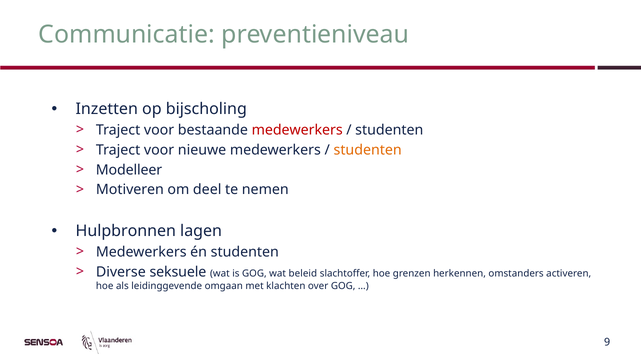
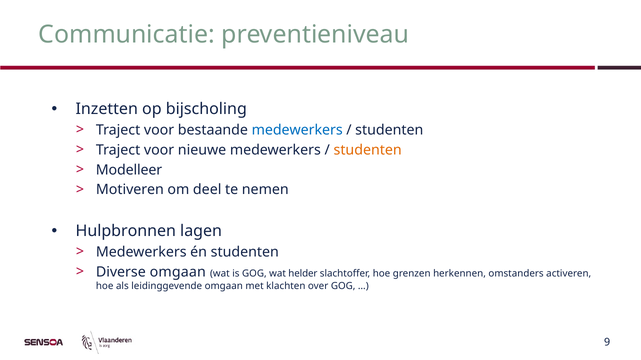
medewerkers at (297, 130) colour: red -> blue
Diverse seksuele: seksuele -> omgaan
beleid: beleid -> helder
